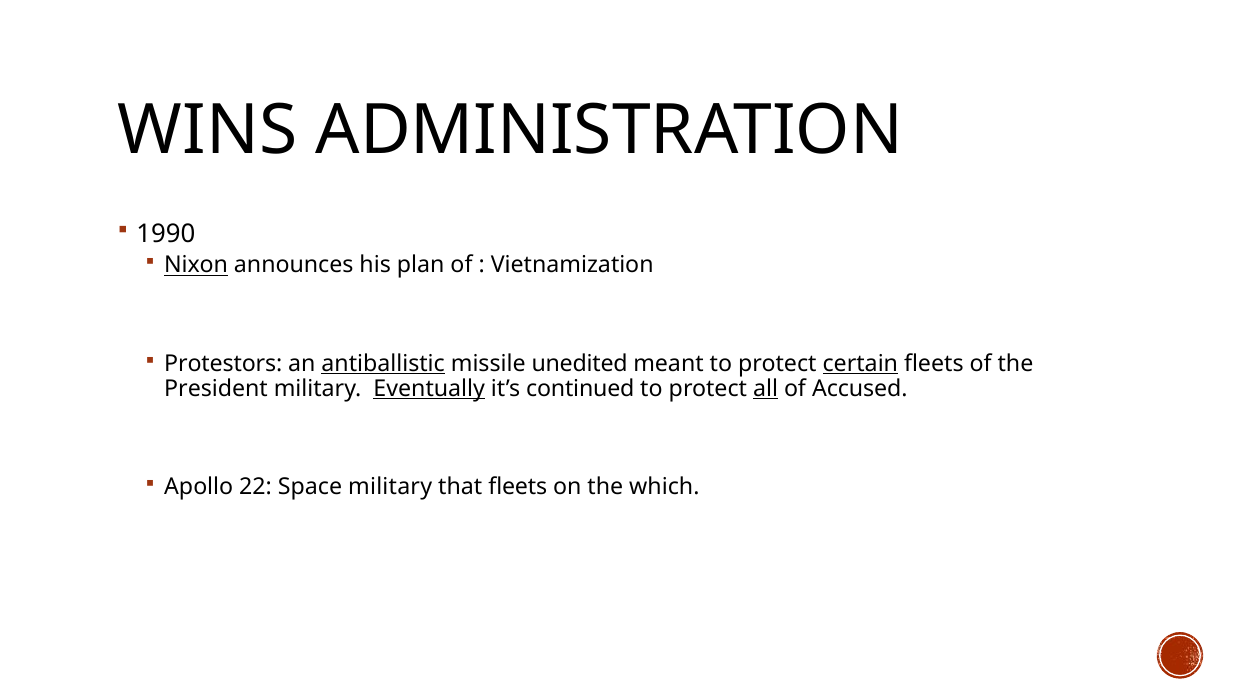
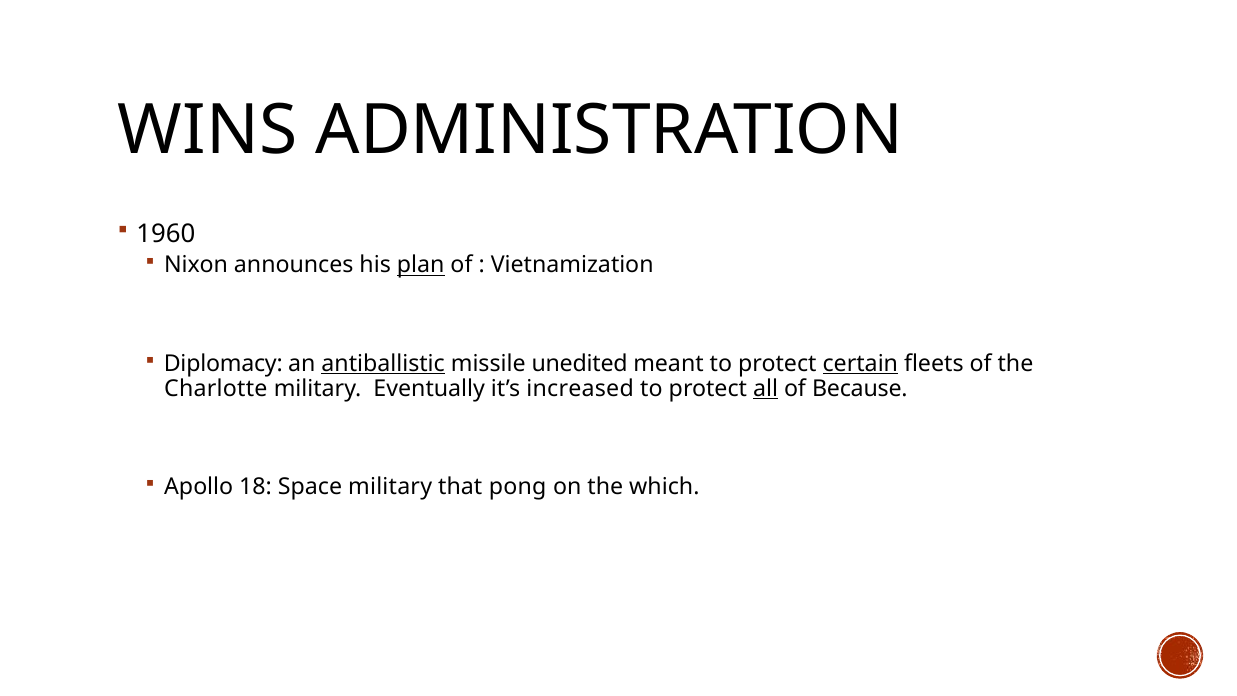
1990: 1990 -> 1960
Nixon underline: present -> none
plan underline: none -> present
Protestors: Protestors -> Diplomacy
President: President -> Charlotte
Eventually underline: present -> none
continued: continued -> increased
Accused: Accused -> Because
22: 22 -> 18
that fleets: fleets -> pong
